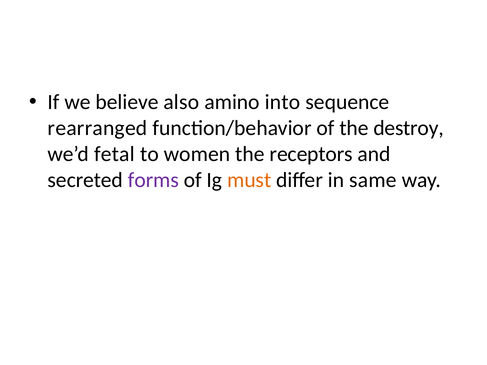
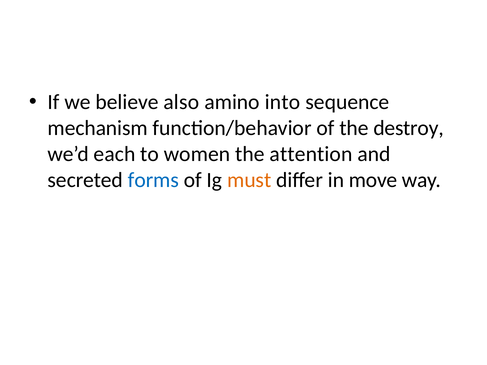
rearranged: rearranged -> mechanism
fetal: fetal -> each
receptors: receptors -> attention
forms colour: purple -> blue
same: same -> move
